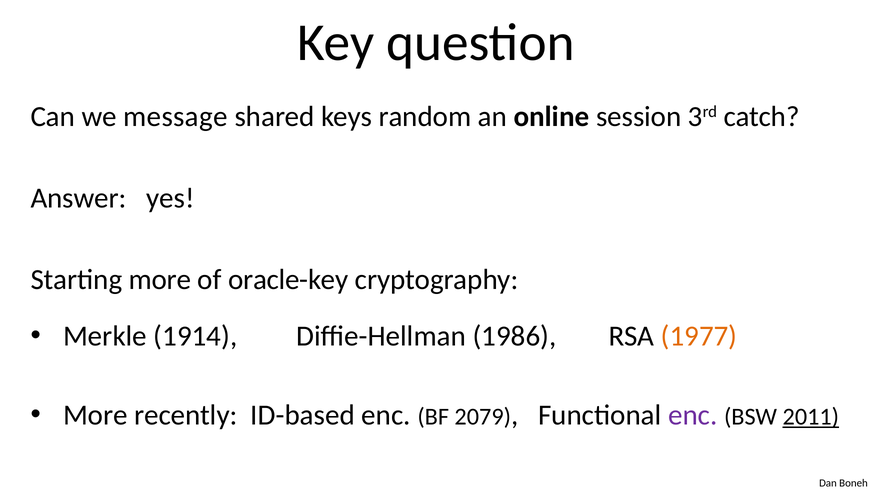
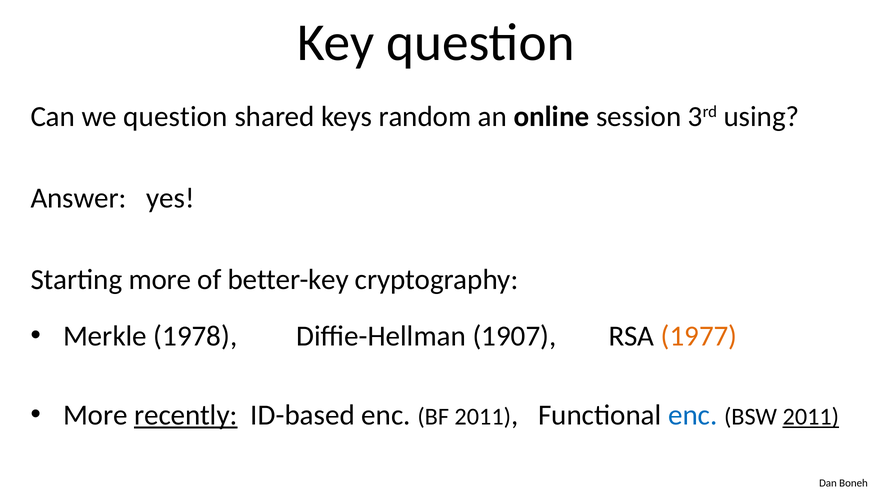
we message: message -> question
catch: catch -> using
oracle-key: oracle-key -> better-key
1914: 1914 -> 1978
1986: 1986 -> 1907
recently underline: none -> present
BF 2079: 2079 -> 2011
enc at (693, 415) colour: purple -> blue
